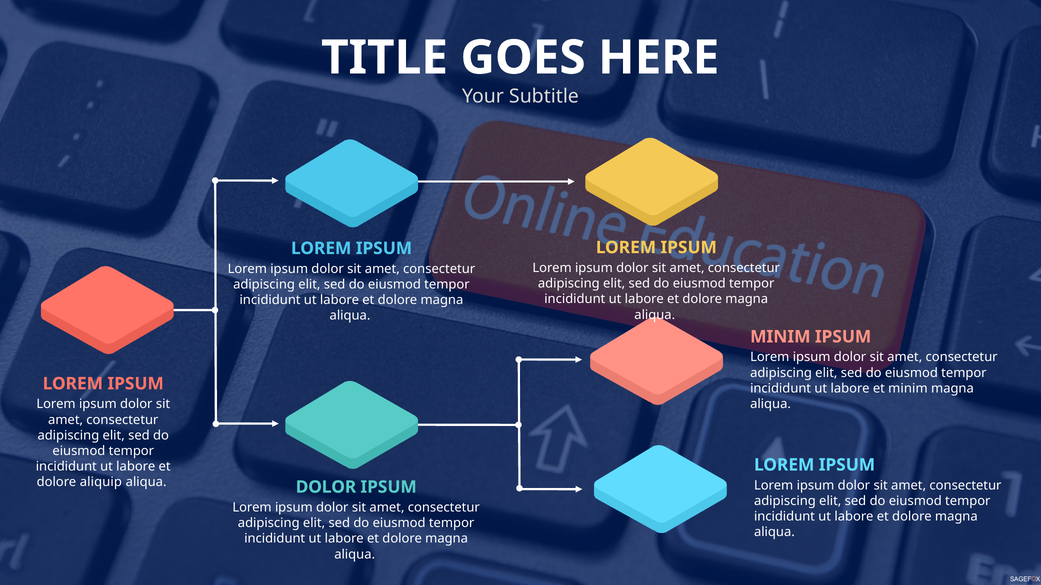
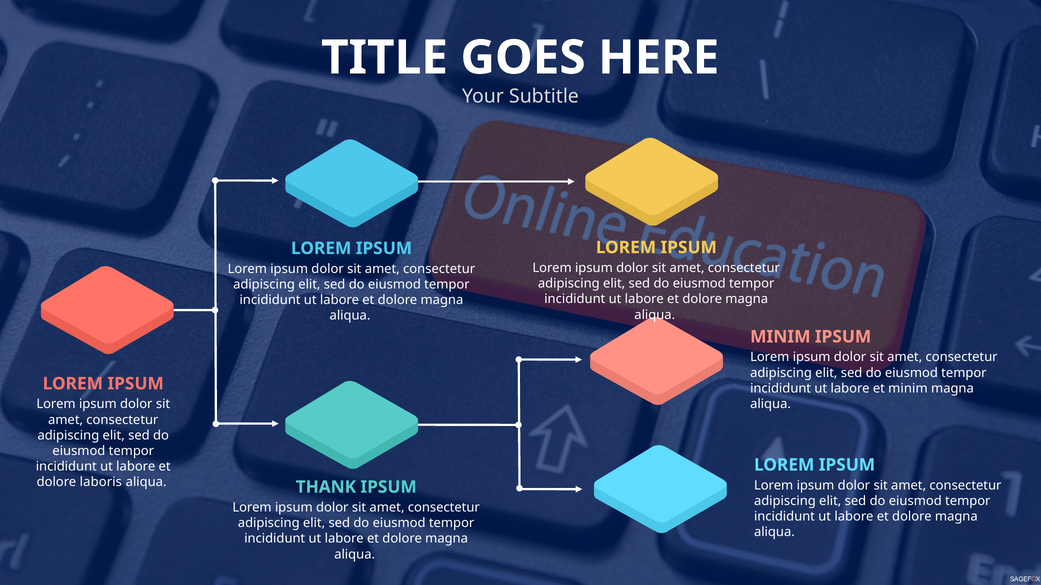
aliquip: aliquip -> laboris
DOLOR at (326, 487): DOLOR -> THANK
